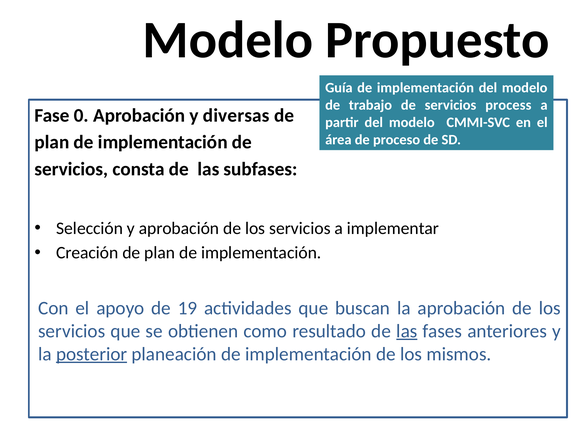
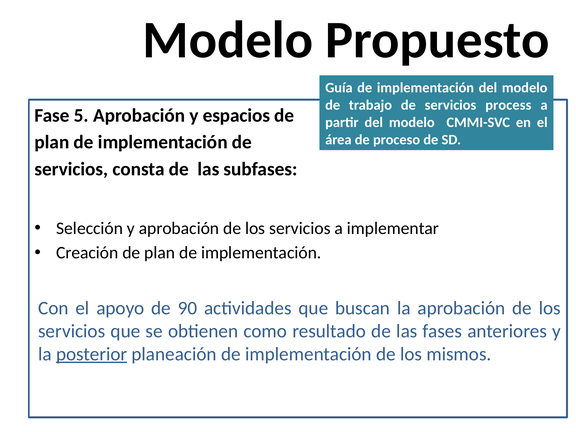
0: 0 -> 5
diversas: diversas -> espacios
19: 19 -> 90
las at (407, 331) underline: present -> none
